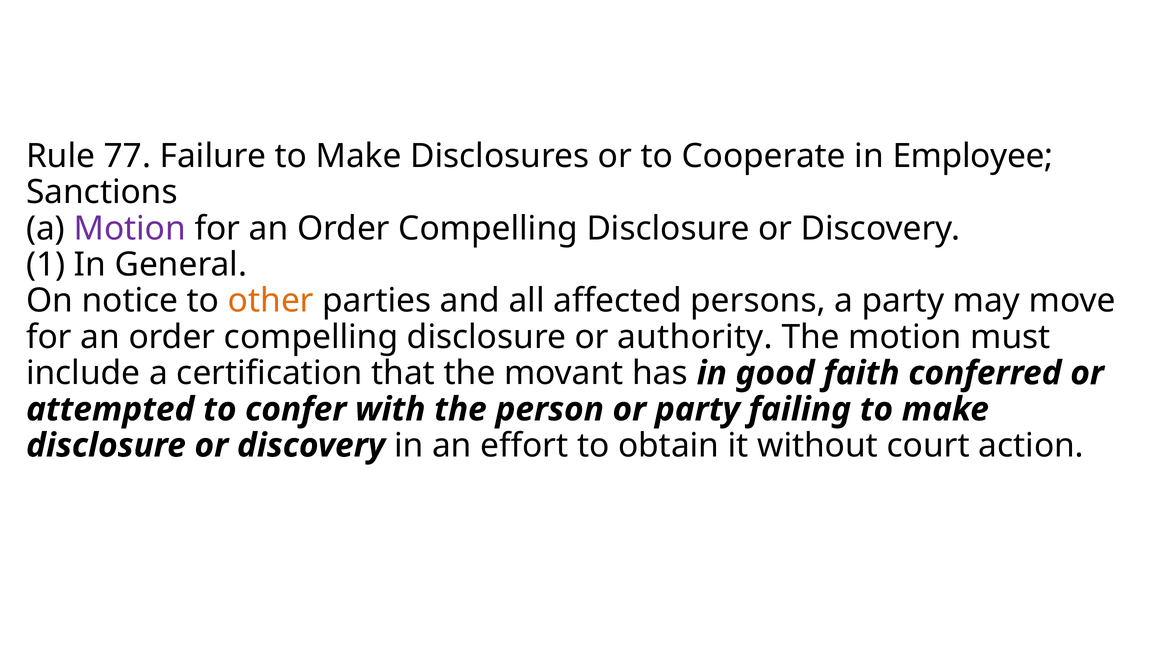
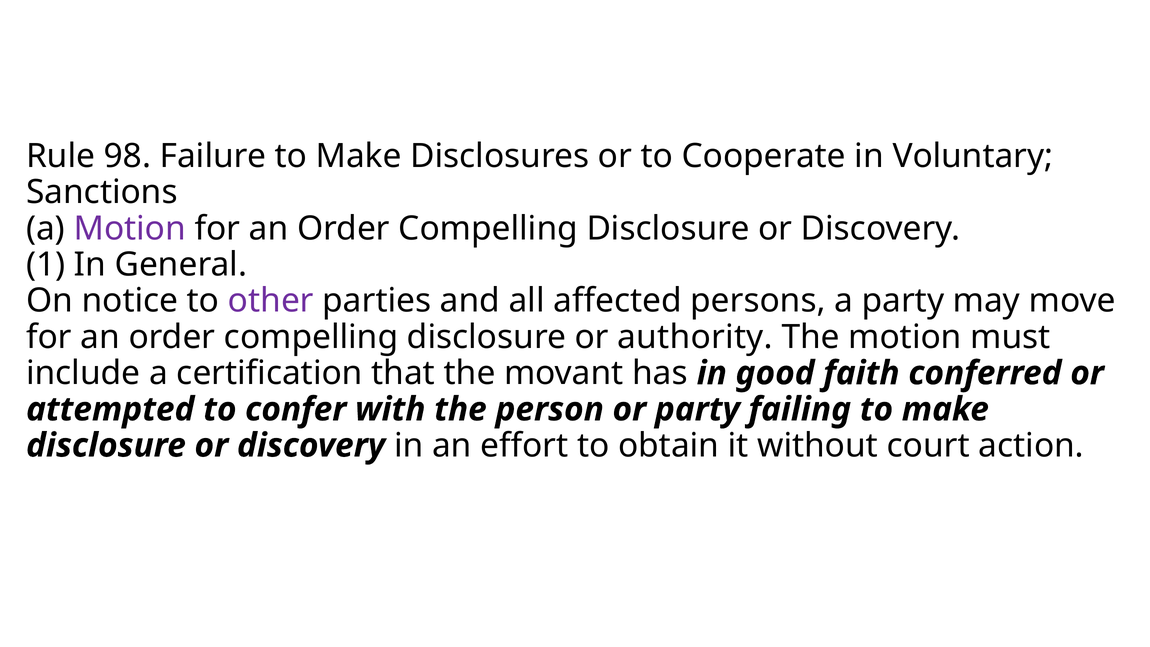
77: 77 -> 98
Employee: Employee -> Voluntary
other colour: orange -> purple
